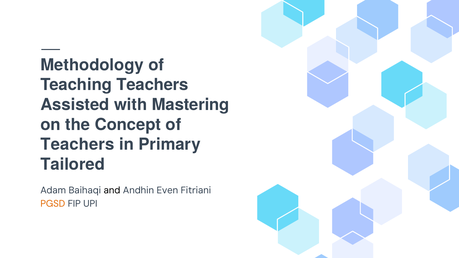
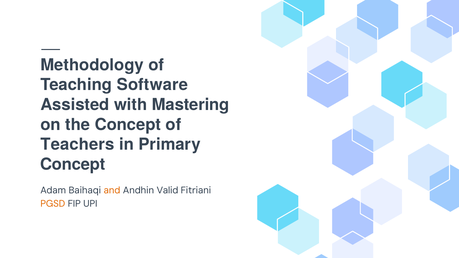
Teaching Teachers: Teachers -> Software
Tailored at (73, 164): Tailored -> Concept
and colour: black -> orange
Even: Even -> Valid
